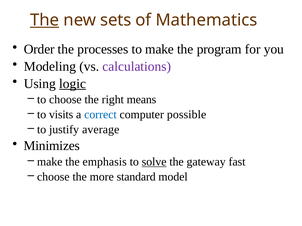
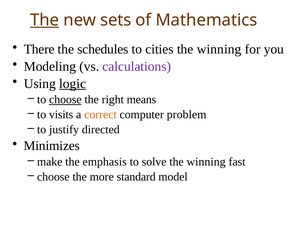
Order: Order -> There
processes: processes -> schedules
to make: make -> cities
program at (219, 49): program -> winning
choose at (65, 100) underline: none -> present
correct colour: blue -> orange
possible: possible -> problem
average: average -> directed
solve underline: present -> none
gateway at (206, 162): gateway -> winning
